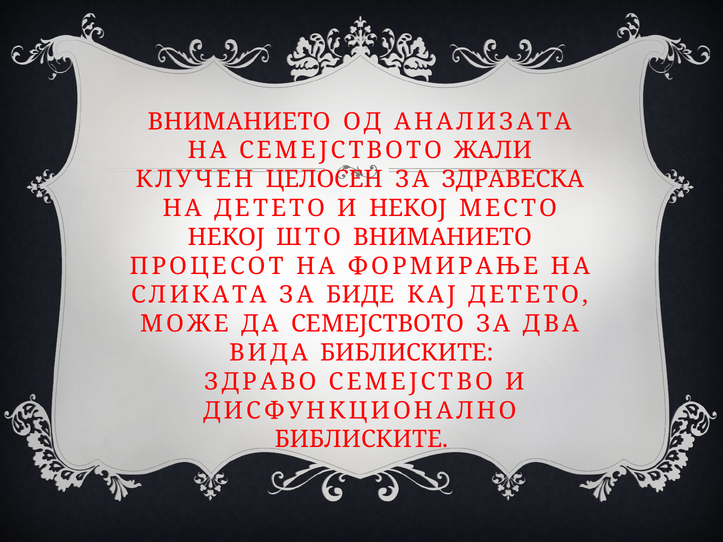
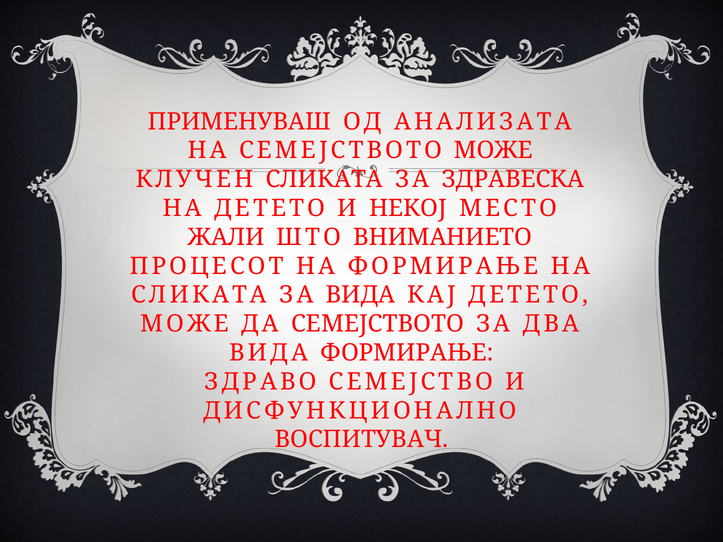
ВНИМАНИЕТО at (239, 122): ВНИМАНИЕТО -> ПРИМЕНУВАШ
СЕМЕЈСТВОТО ЖАЛИ: ЖАЛИ -> МОЖЕ
КЛУЧЕН ЦЕЛОСЕН: ЦЕЛОСЕН -> СЛИКАТА
НЕКОЈ at (226, 237): НЕКОЈ -> ЖАЛИ
ЗА БИДЕ: БИДЕ -> ВИДА
ВИДА БИБЛИСКИТЕ: БИБЛИСКИТЕ -> ФОРМИРАЊЕ
БИБЛИСКИТЕ at (361, 440): БИБЛИСКИТЕ -> ВОСПИТУВАЧ
